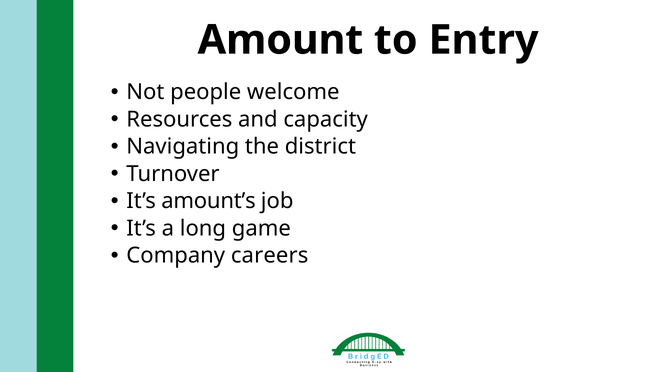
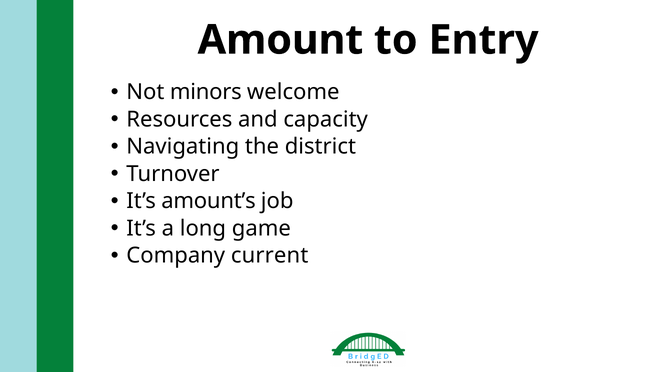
people: people -> minors
careers: careers -> current
